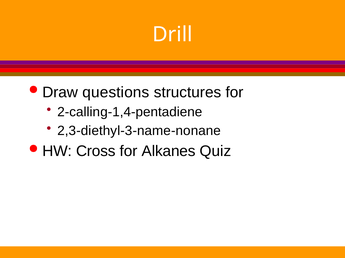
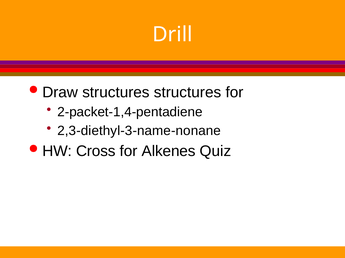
Draw questions: questions -> structures
2-calling-1,4-pentadiene: 2-calling-1,4-pentadiene -> 2-packet-1,4-pentadiene
Alkanes: Alkanes -> Alkenes
